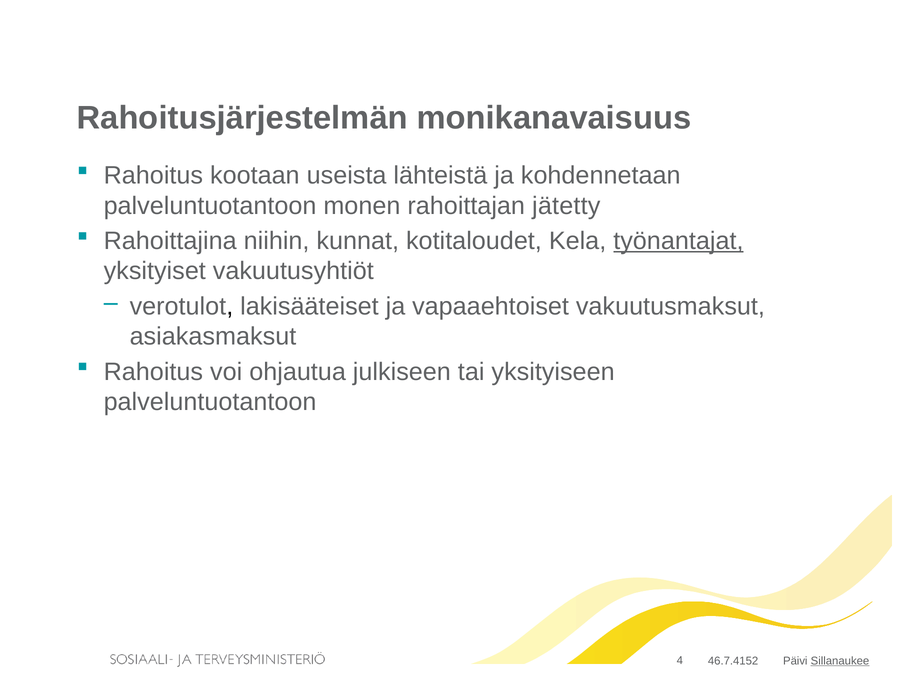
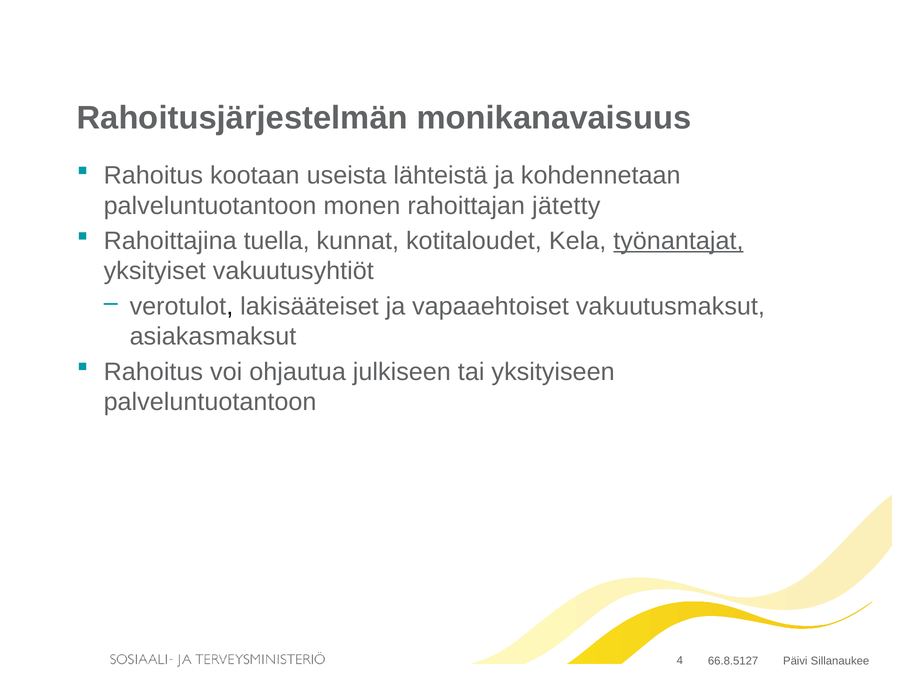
niihin: niihin -> tuella
Sillanaukee underline: present -> none
46.7.4152: 46.7.4152 -> 66.8.5127
